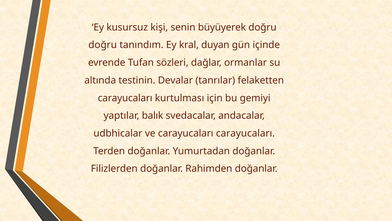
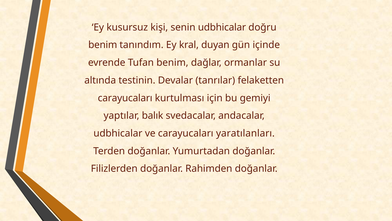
senin büyüyerek: büyüyerek -> udbhicalar
doğru at (103, 45): doğru -> benim
Tufan sözleri: sözleri -> benim
carayucaları carayucaları: carayucaları -> yaratılanları
